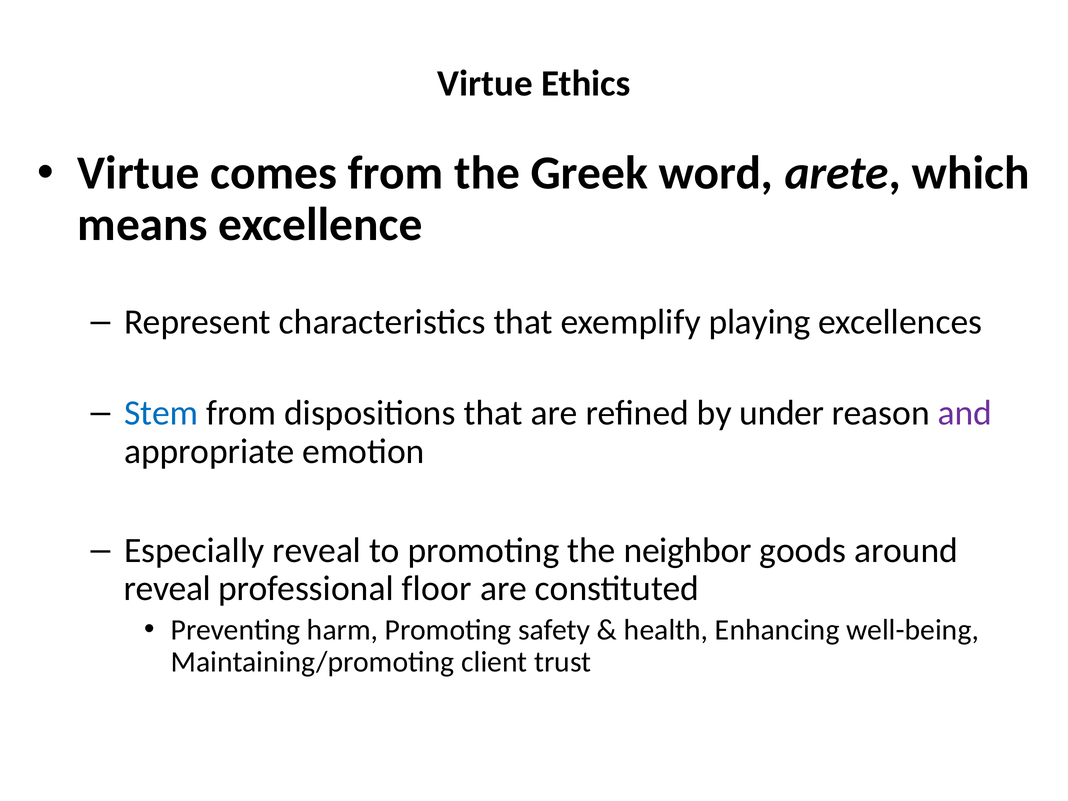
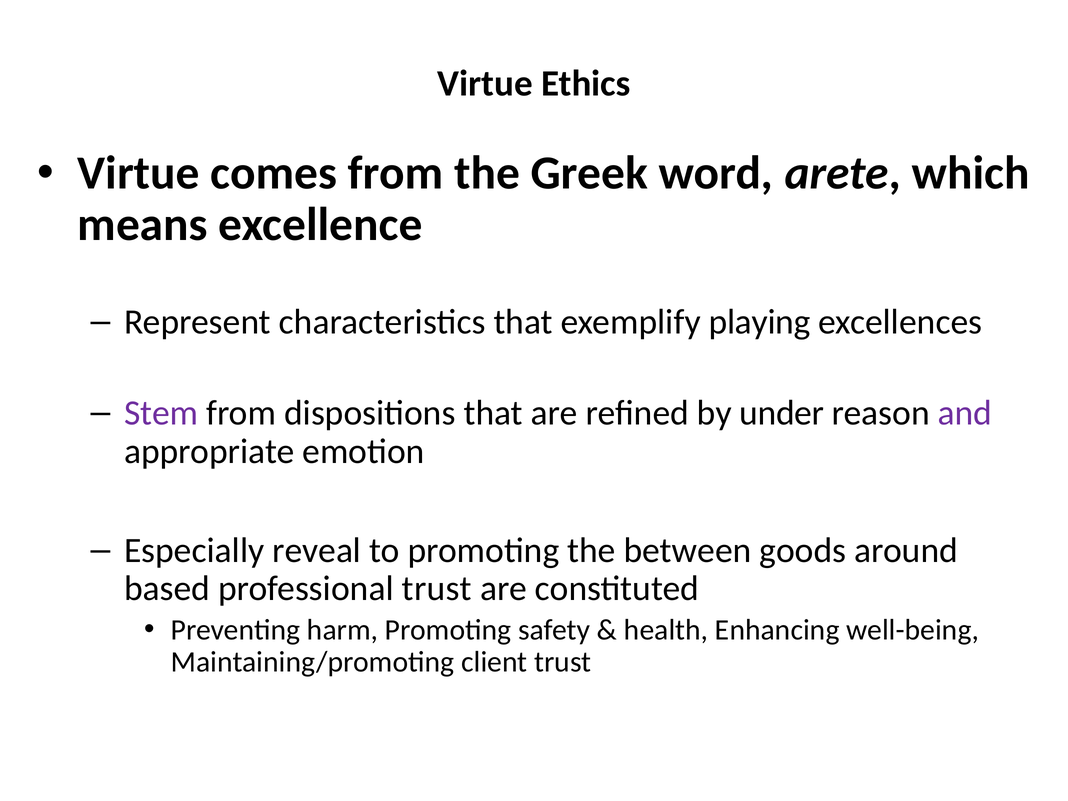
Stem colour: blue -> purple
neighbor: neighbor -> between
reveal at (167, 589): reveal -> based
professional floor: floor -> trust
